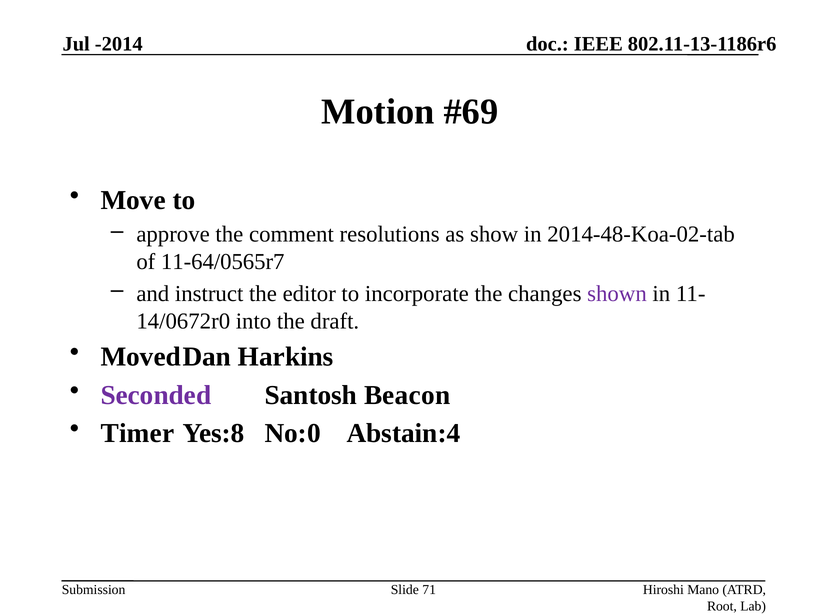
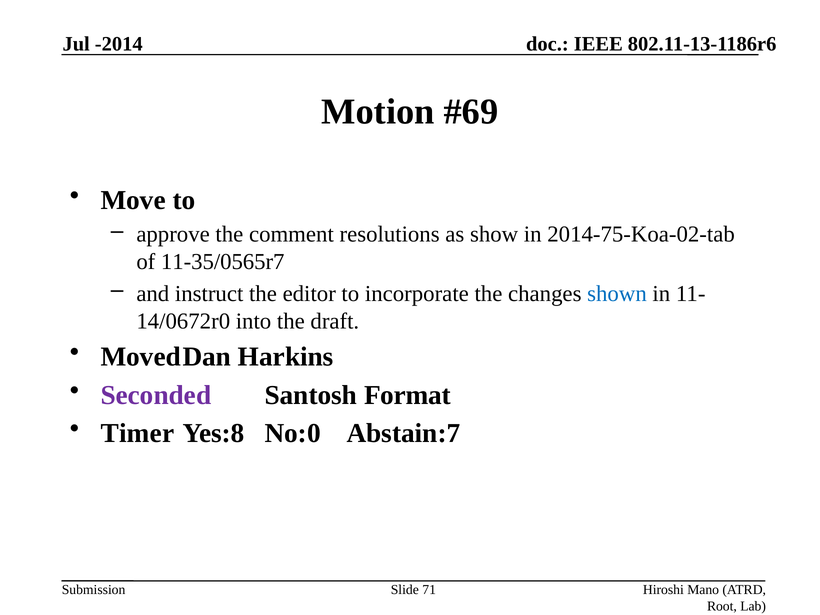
2014-48-Koa-02-tab: 2014-48-Koa-02-tab -> 2014-75-Koa-02-tab
11-64/0565r7: 11-64/0565r7 -> 11-35/0565r7
shown colour: purple -> blue
Beacon: Beacon -> Format
Abstain:4: Abstain:4 -> Abstain:7
